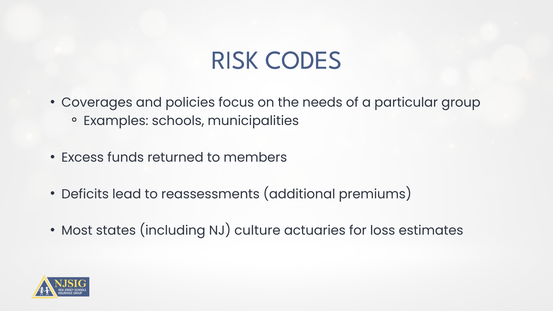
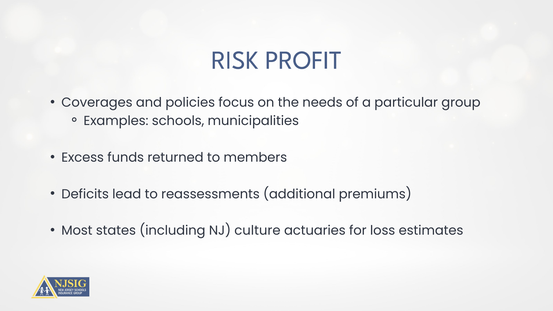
CODES: CODES -> PROFIT
